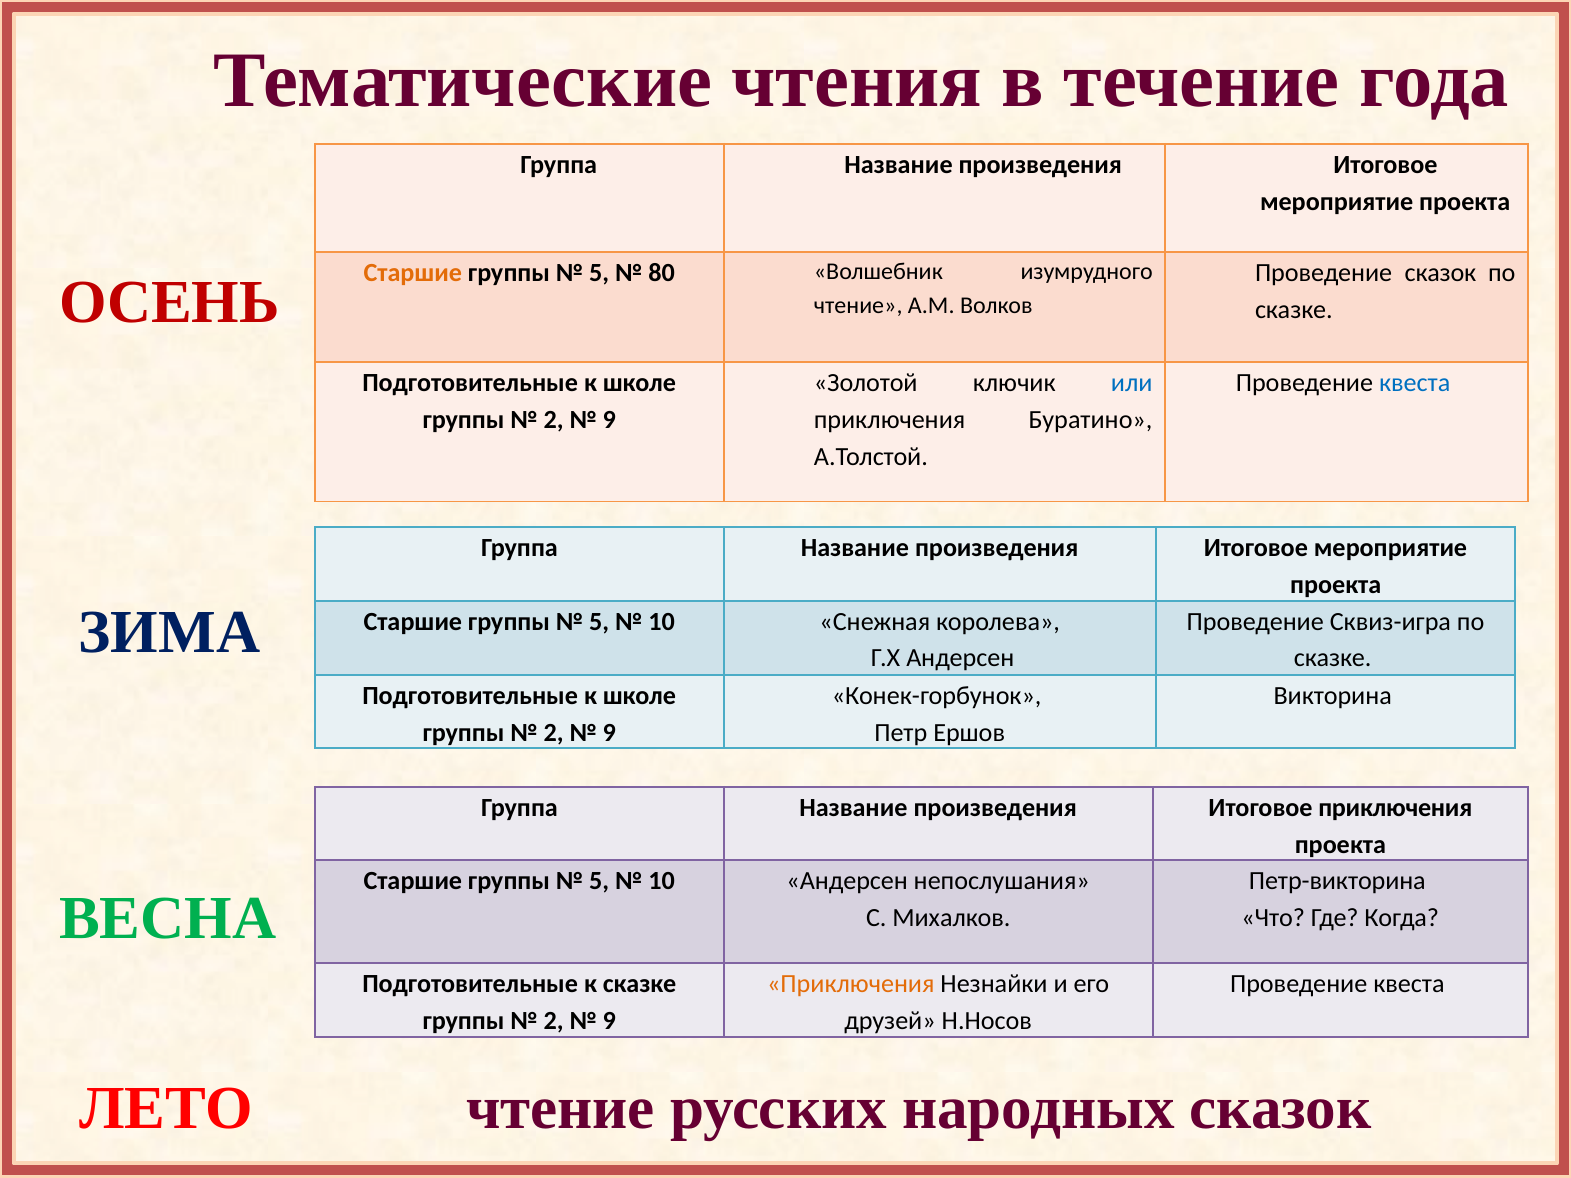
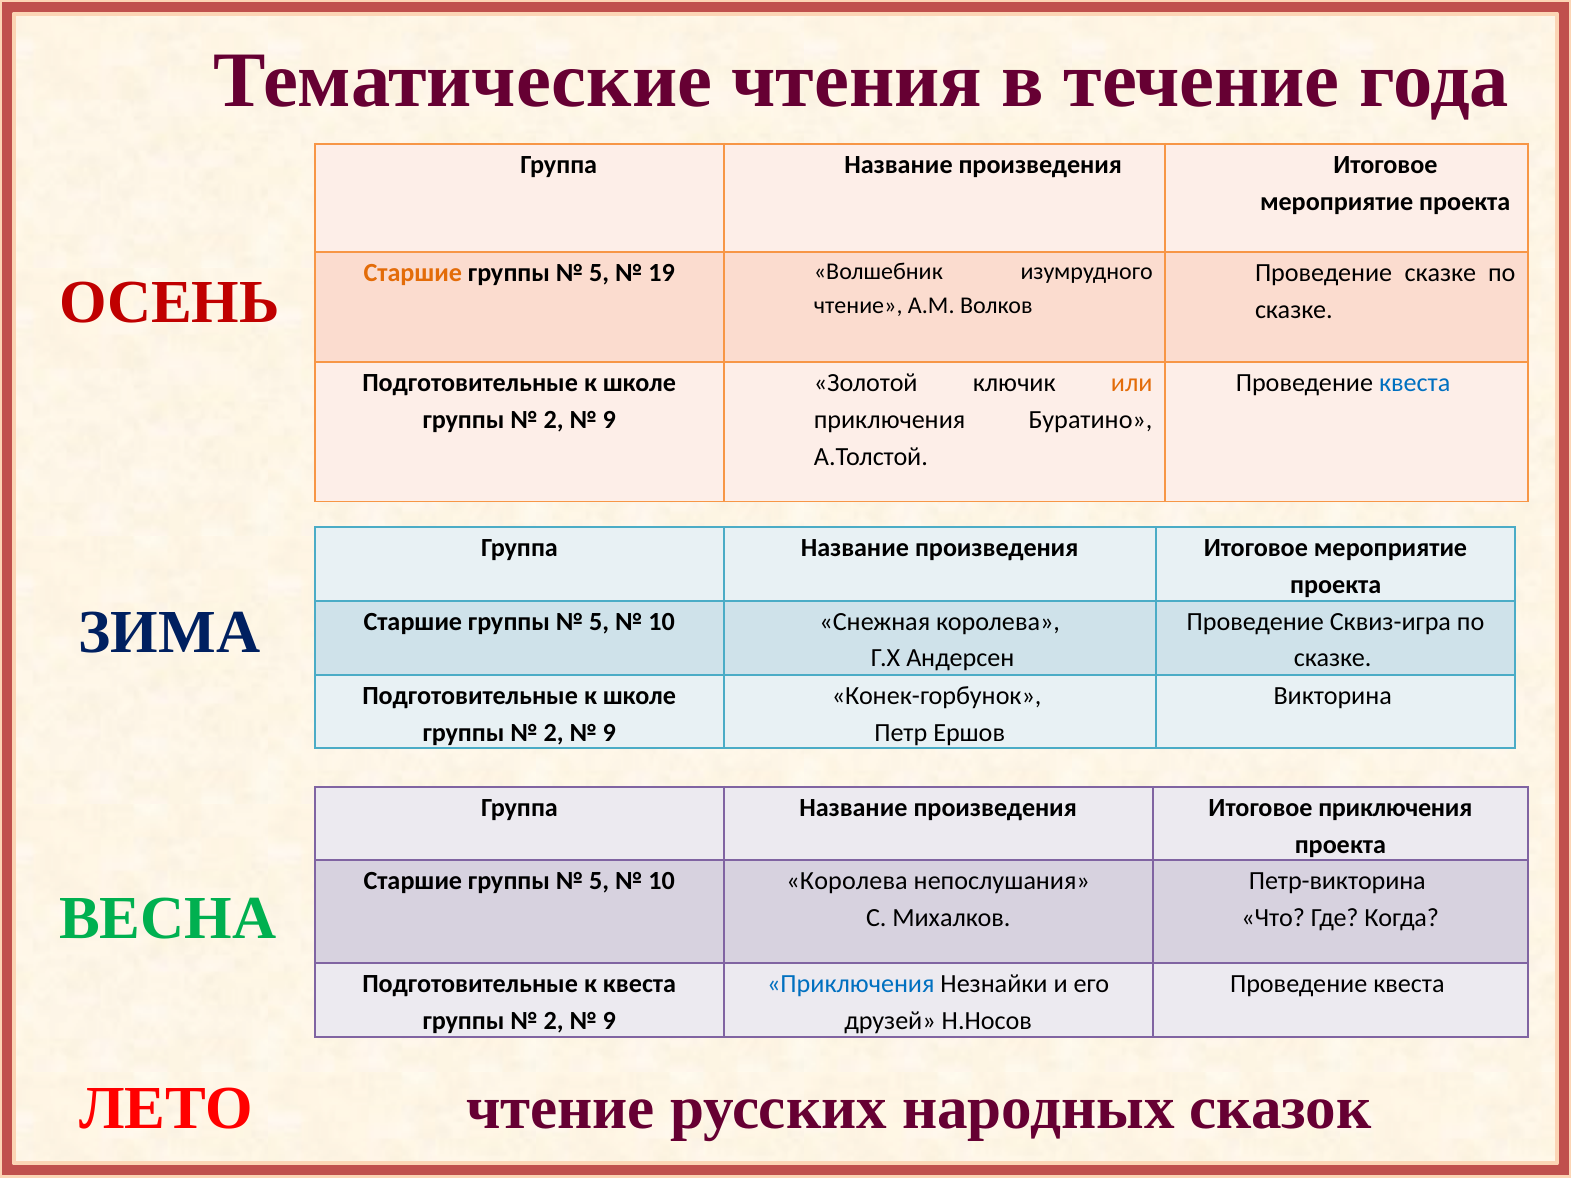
80: 80 -> 19
Проведение сказок: сказок -> сказке
или colour: blue -> orange
10 Андерсен: Андерсен -> Королева
к сказке: сказке -> квеста
Приключения at (851, 984) colour: orange -> blue
